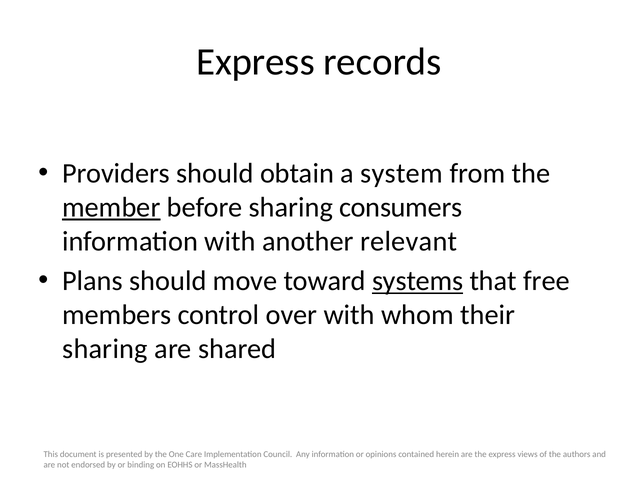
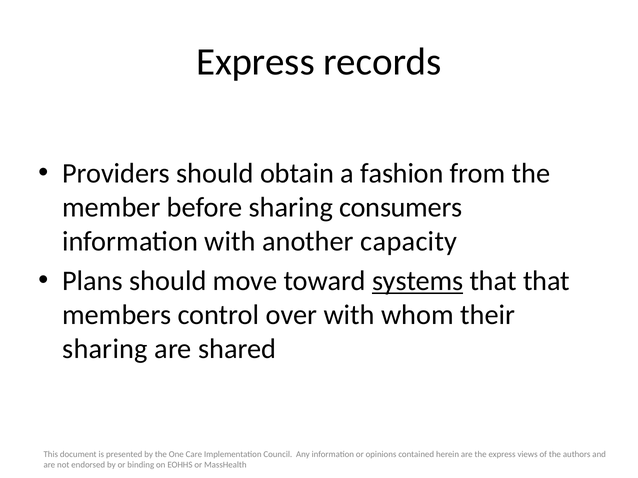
system: system -> fashion
member underline: present -> none
relevant: relevant -> capacity
that free: free -> that
